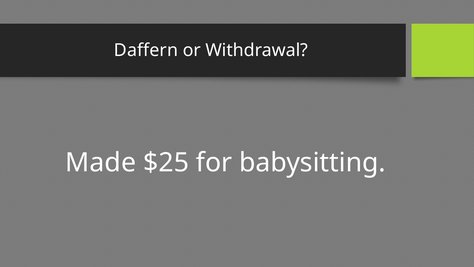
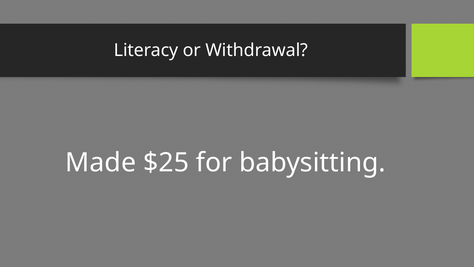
Daffern: Daffern -> Literacy
